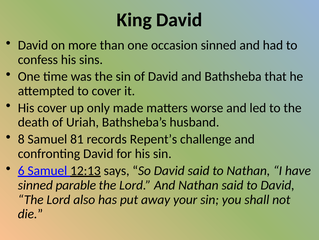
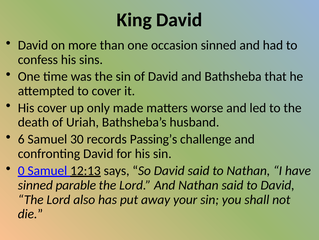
8: 8 -> 6
81: 81 -> 30
Repent’s: Repent’s -> Passing’s
6: 6 -> 0
